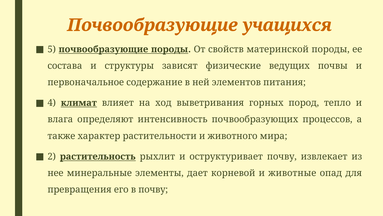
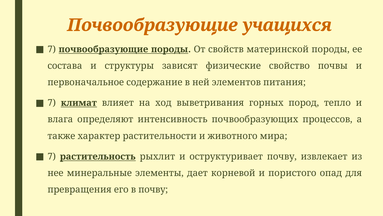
5 at (52, 49): 5 -> 7
ведущих: ведущих -> свойство
4 at (52, 103): 4 -> 7
2 at (52, 156): 2 -> 7
животные: животные -> пористого
